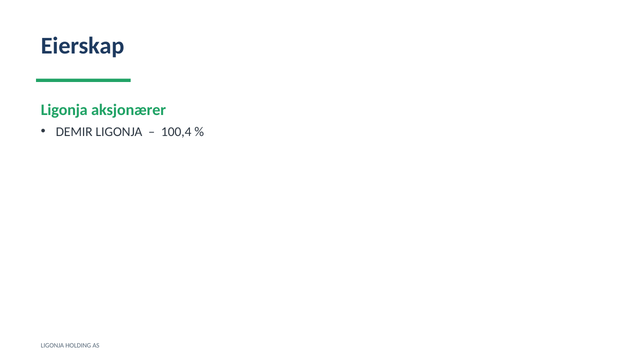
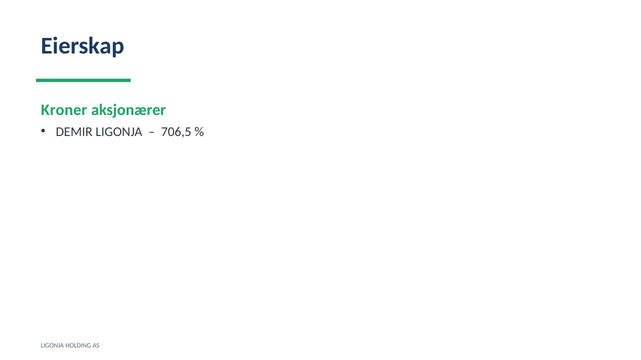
Ligonja at (64, 110): Ligonja -> Kroner
100,4: 100,4 -> 706,5
